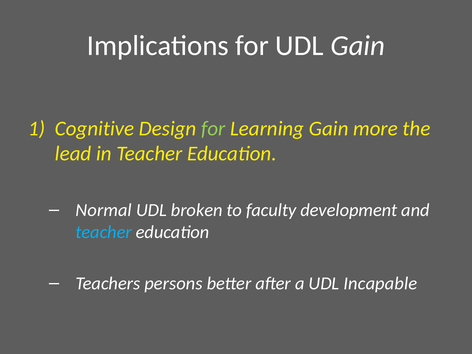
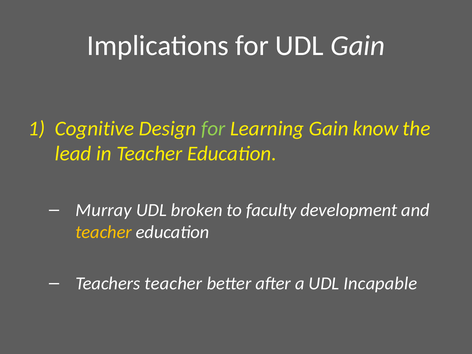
more: more -> know
Normal: Normal -> Murray
teacher at (104, 232) colour: light blue -> yellow
Teachers persons: persons -> teacher
